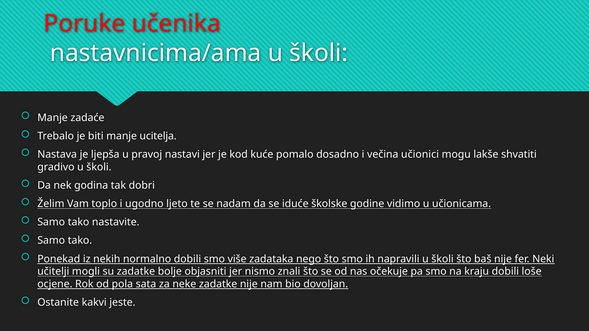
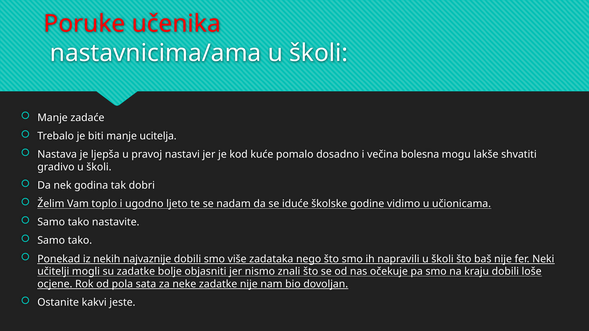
učionici: učionici -> bolesna
normalno: normalno -> najvaznije
